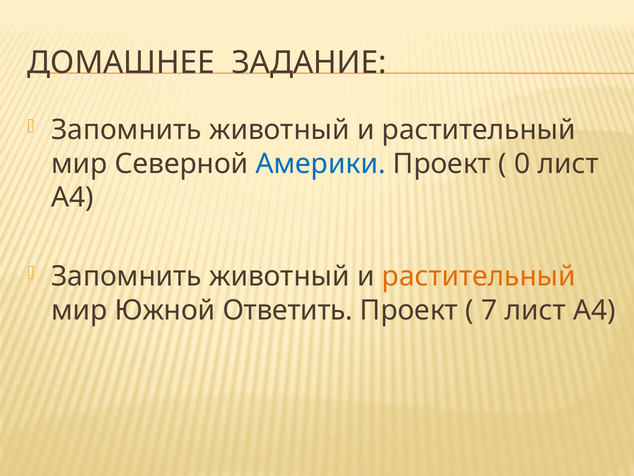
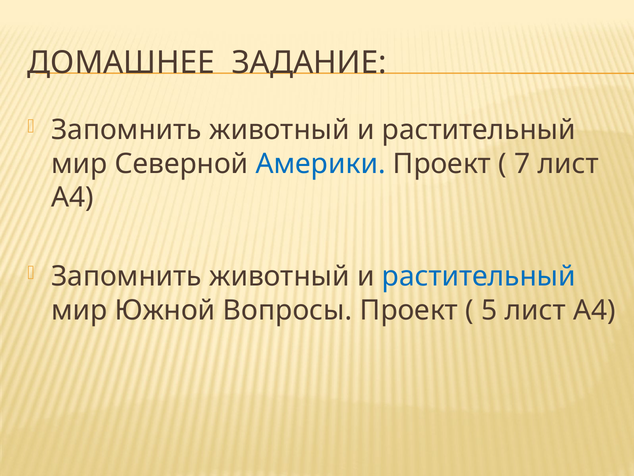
0: 0 -> 7
растительный at (479, 276) colour: orange -> blue
Ответить: Ответить -> Вопросы
7: 7 -> 5
